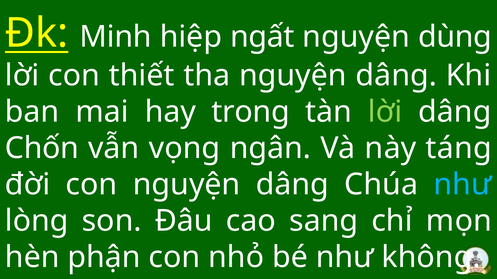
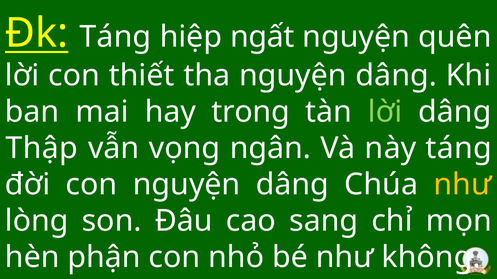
Minh at (116, 37): Minh -> Táng
dùng: dùng -> quên
Chốn: Chốn -> Thập
như at (463, 185) colour: light blue -> yellow
